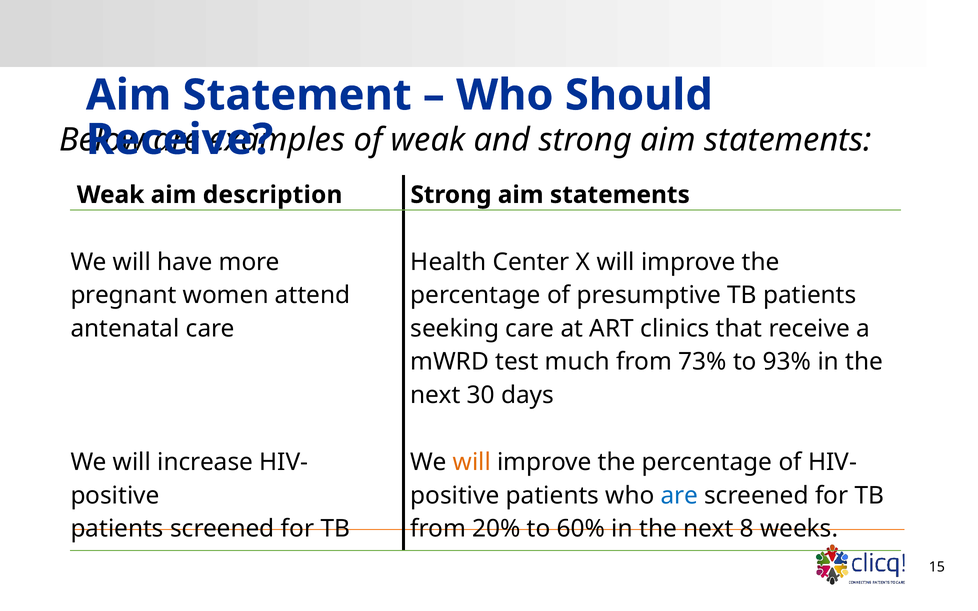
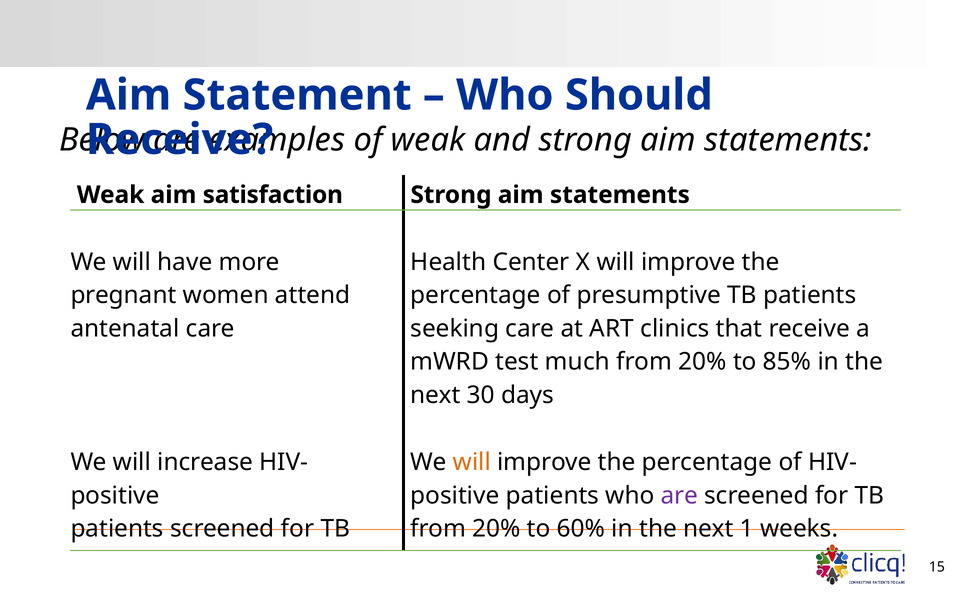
description: description -> satisfaction
73% at (703, 362): 73% -> 20%
93%: 93% -> 85%
are at (680, 496) colour: blue -> purple
8: 8 -> 1
